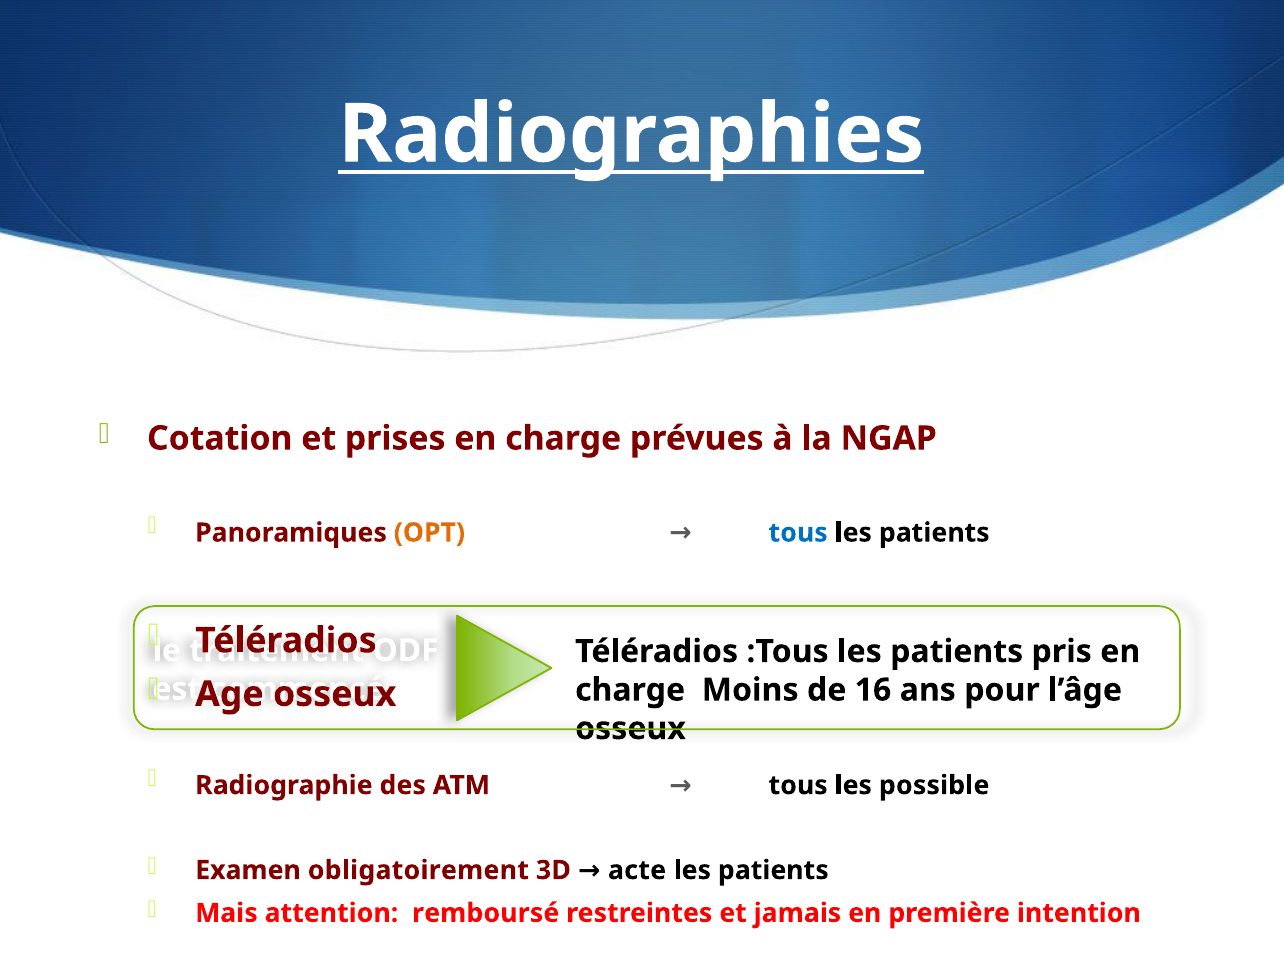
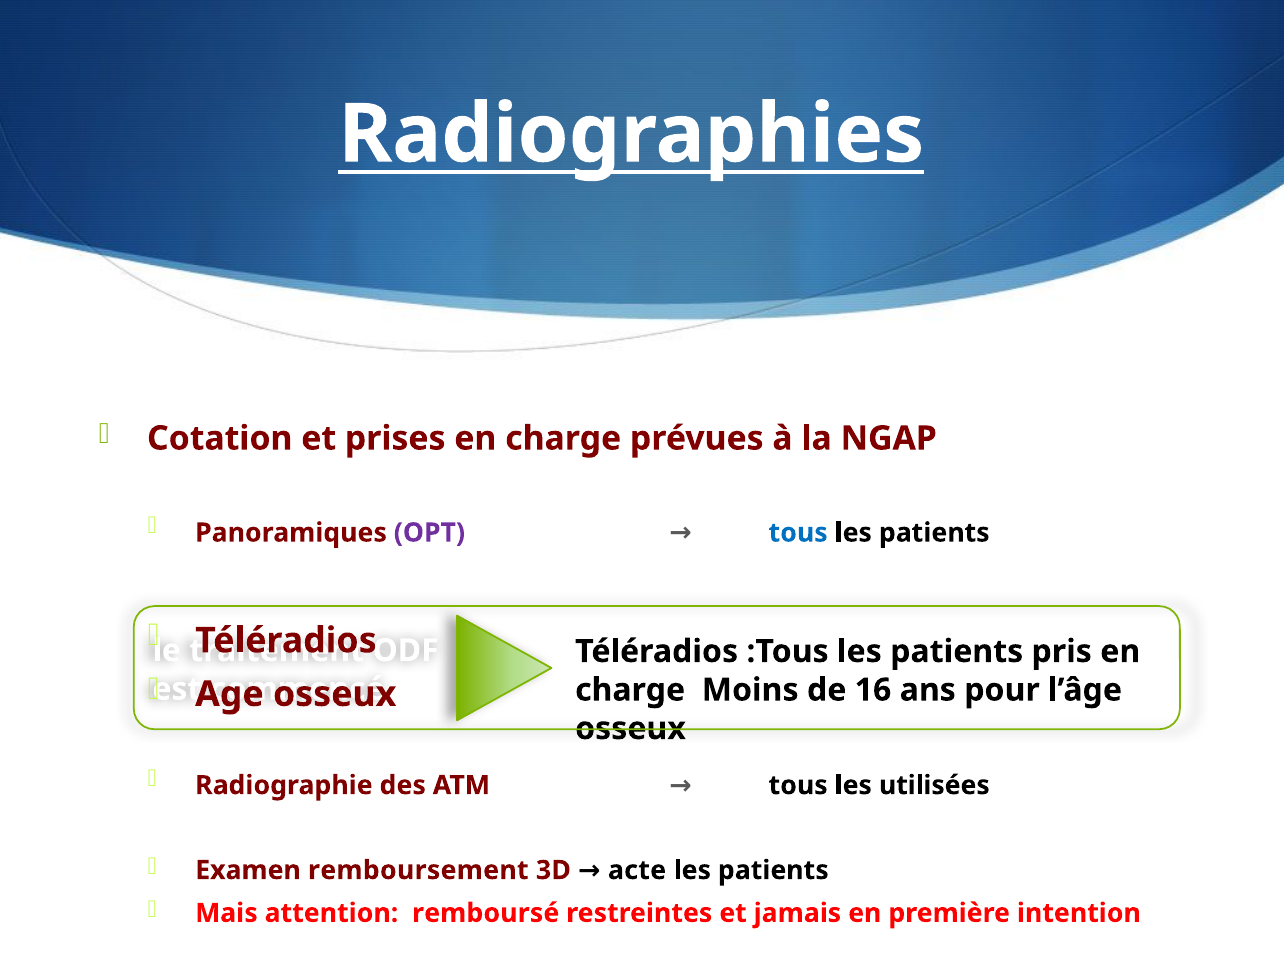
OPT colour: orange -> purple
possible: possible -> utilisées
obligatoirement: obligatoirement -> remboursement
